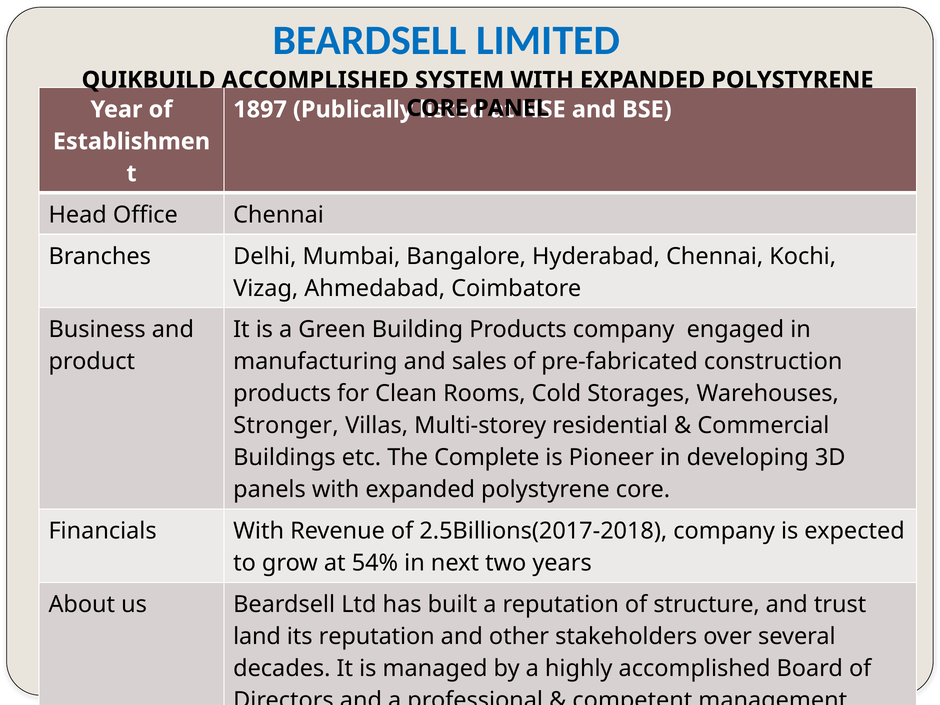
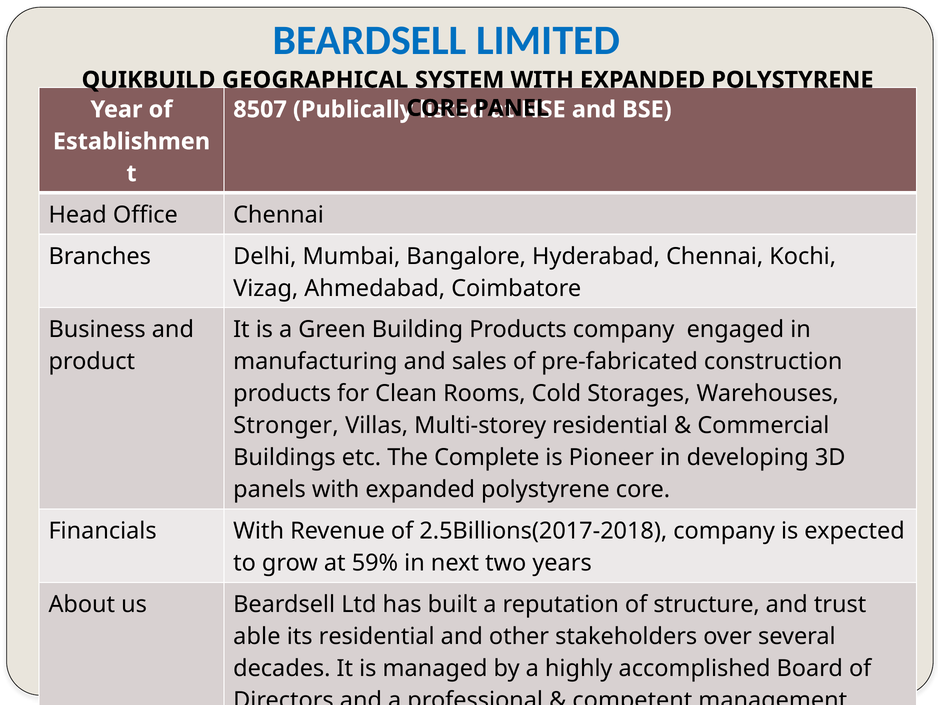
QUIKBUILD ACCOMPLISHED: ACCOMPLISHED -> GEOGRAPHICAL
1897: 1897 -> 8507
54%: 54% -> 59%
land: land -> able
its reputation: reputation -> residential
